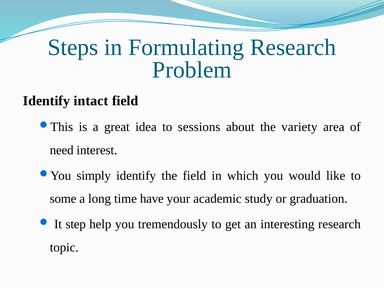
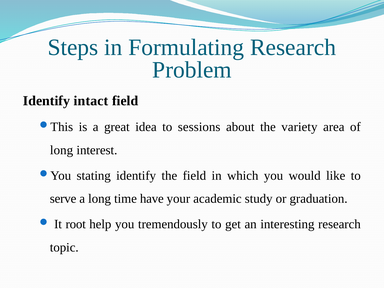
need at (62, 150): need -> long
simply: simply -> stating
some: some -> serve
step: step -> root
